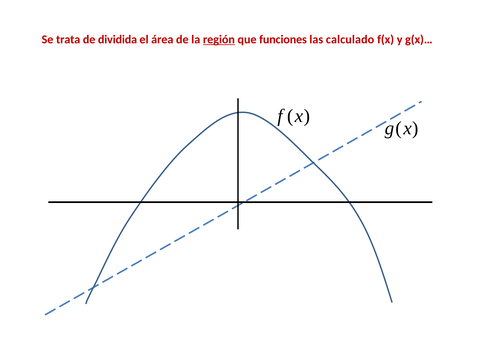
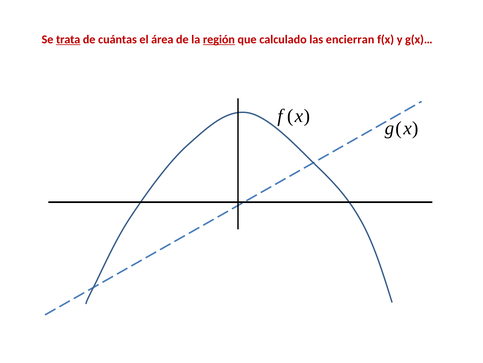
trata underline: none -> present
dividida: dividida -> cuántas
funciones: funciones -> calculado
calculado: calculado -> encierran
